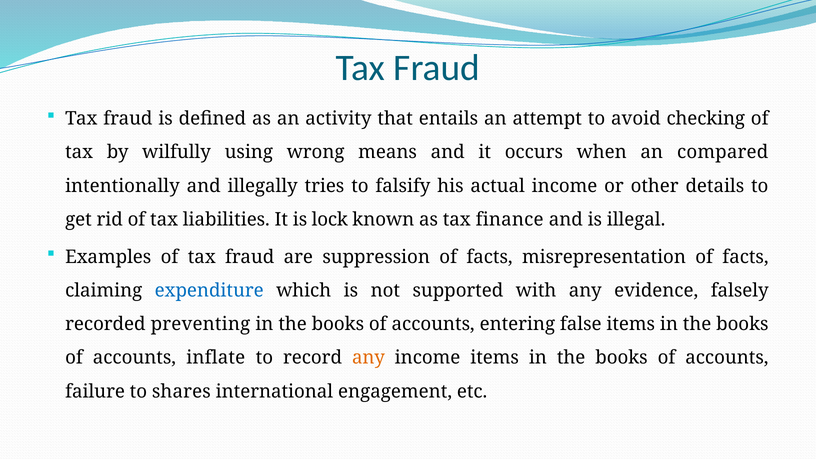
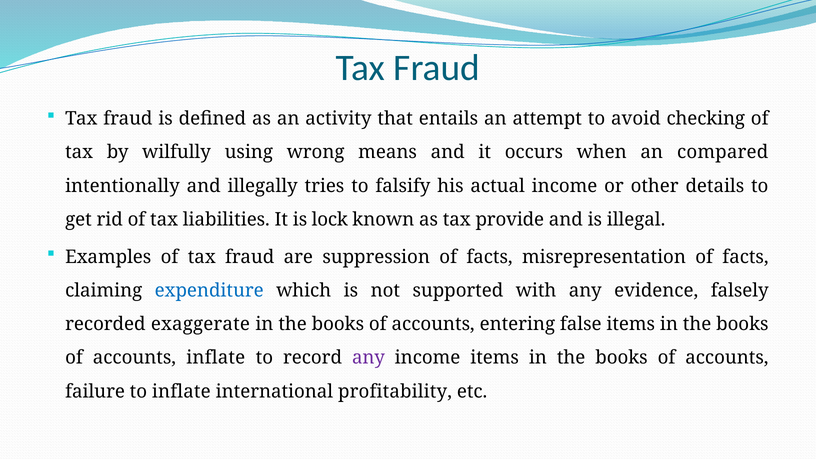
finance: finance -> provide
preventing: preventing -> exaggerate
any at (368, 358) colour: orange -> purple
to shares: shares -> inflate
engagement: engagement -> profitability
